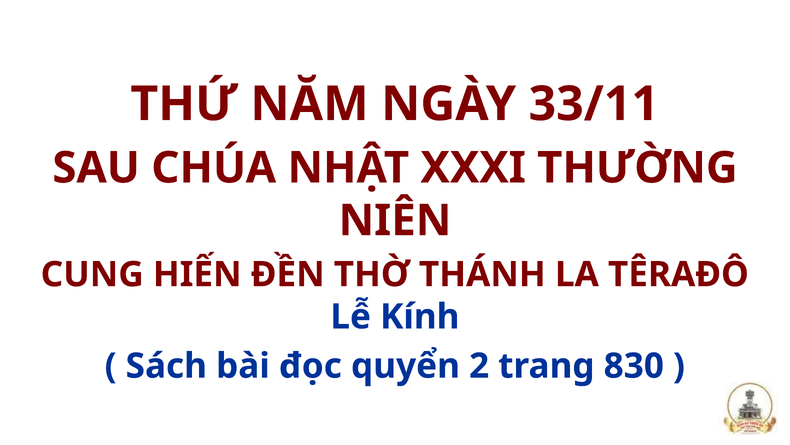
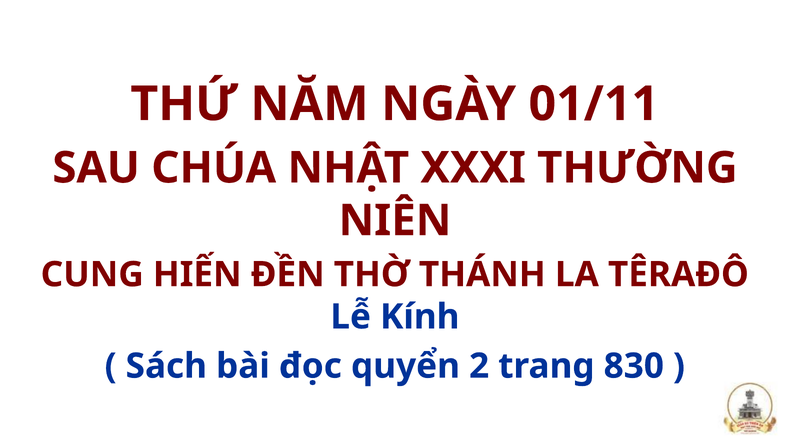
33/11: 33/11 -> 01/11
